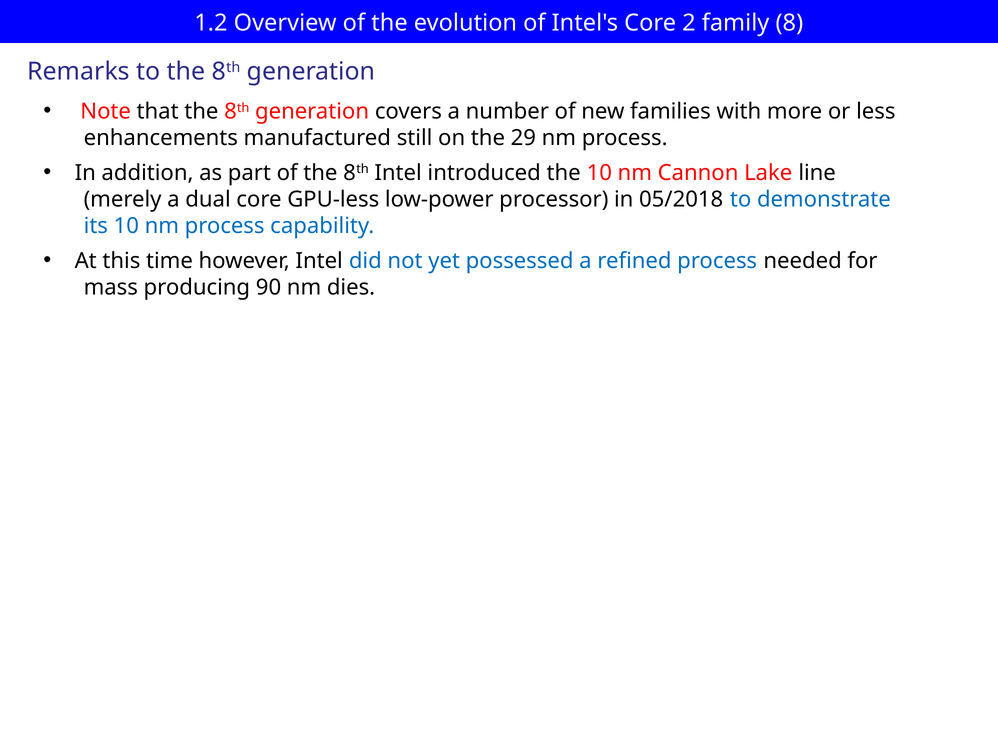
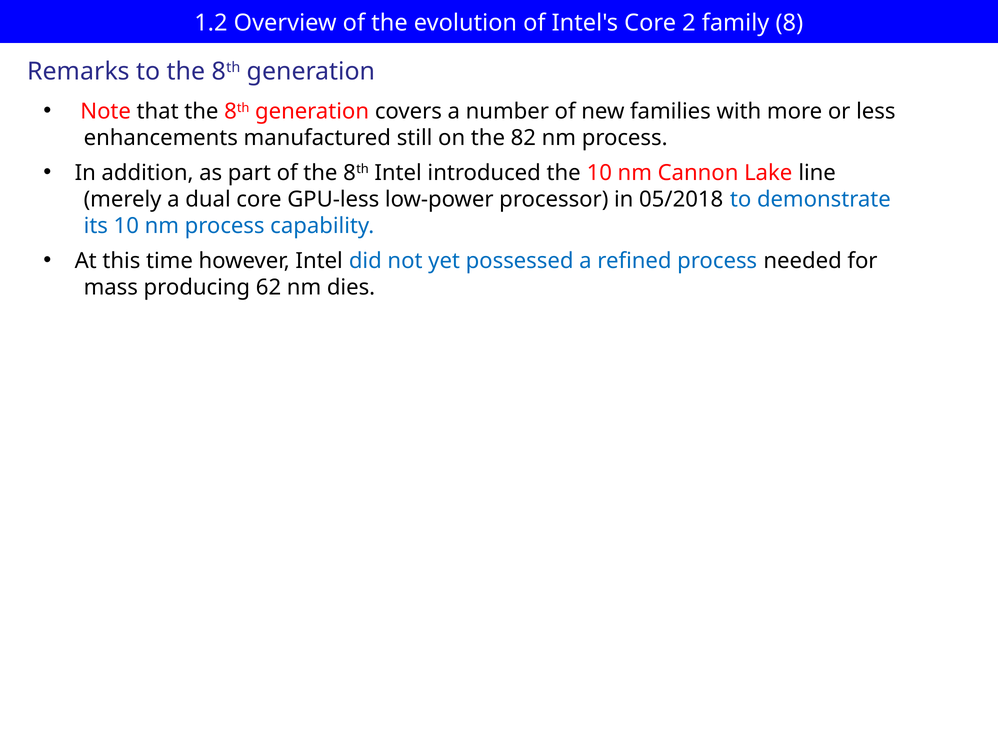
29: 29 -> 82
90: 90 -> 62
